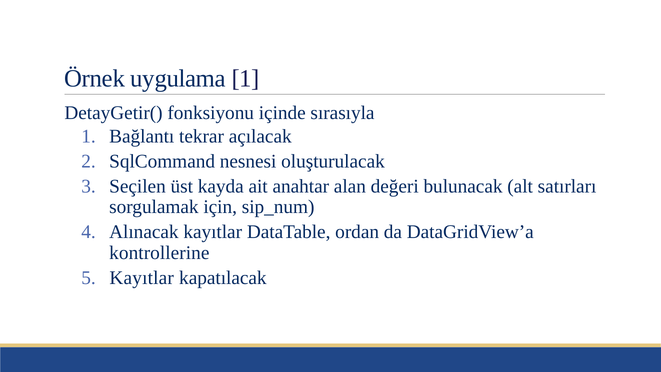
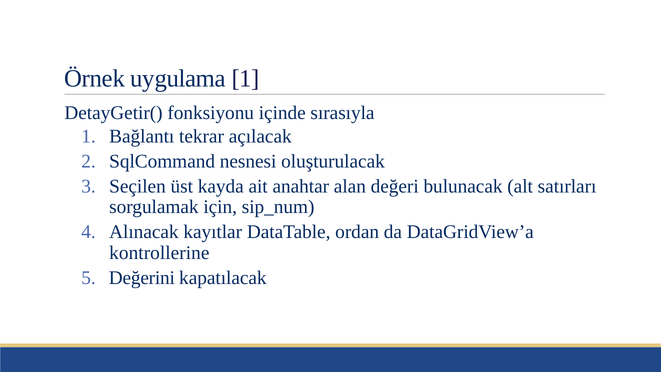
Kayıtlar at (142, 278): Kayıtlar -> Değerini
